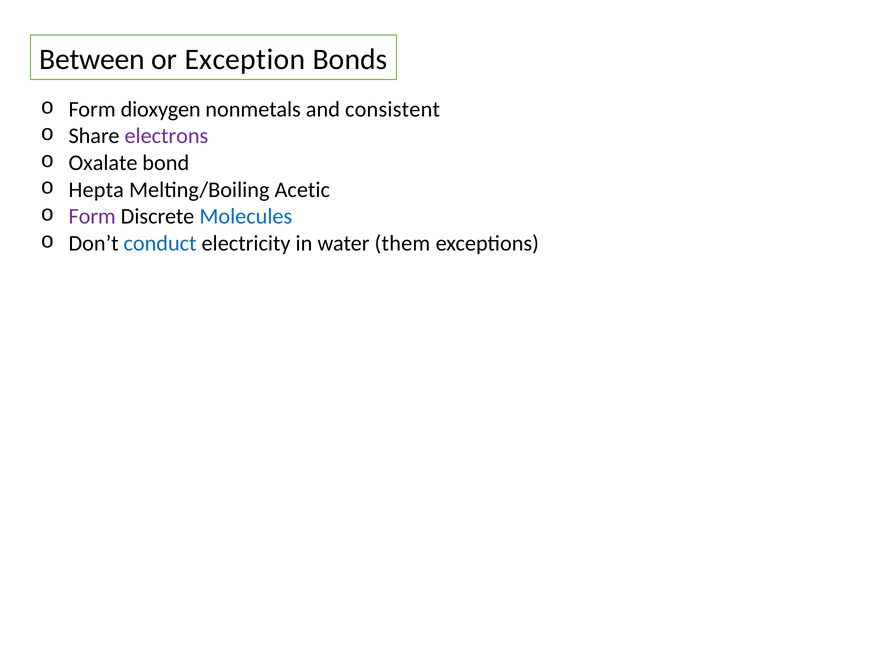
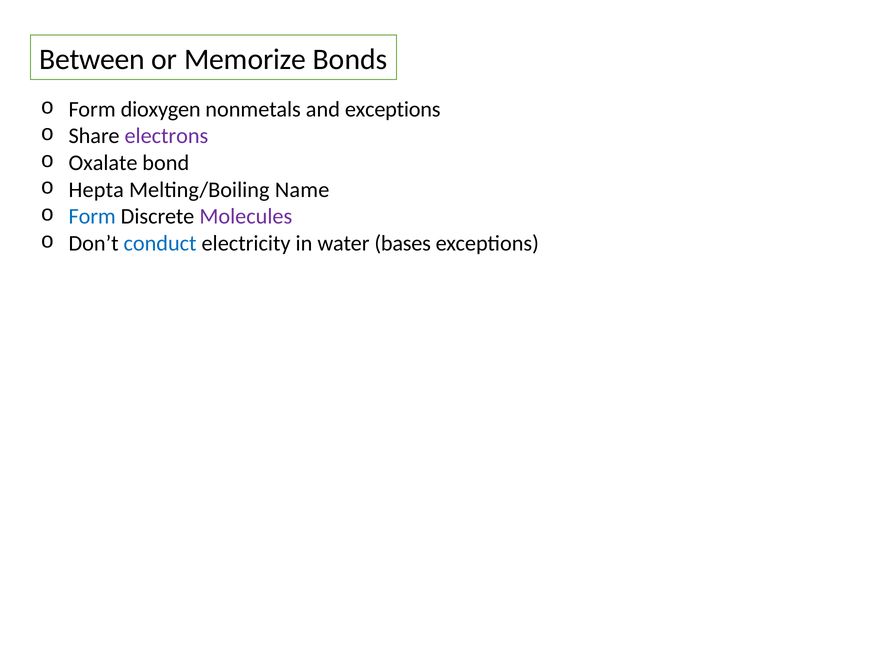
Exception: Exception -> Memorize
and consistent: consistent -> exceptions
Acetic: Acetic -> Name
Form at (92, 216) colour: purple -> blue
Molecules colour: blue -> purple
them: them -> bases
